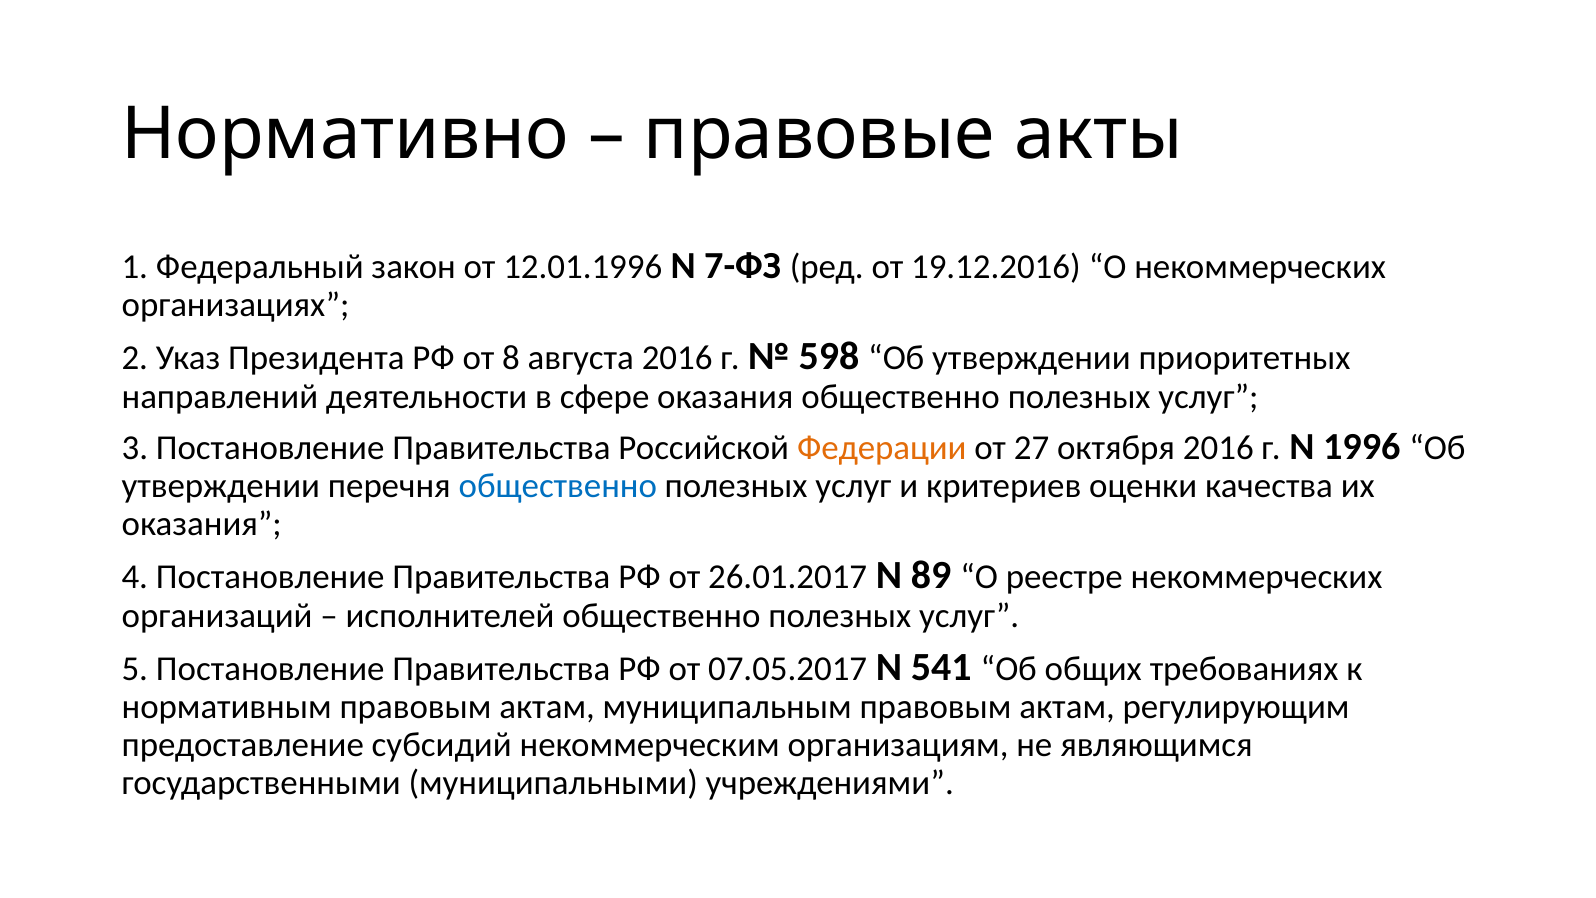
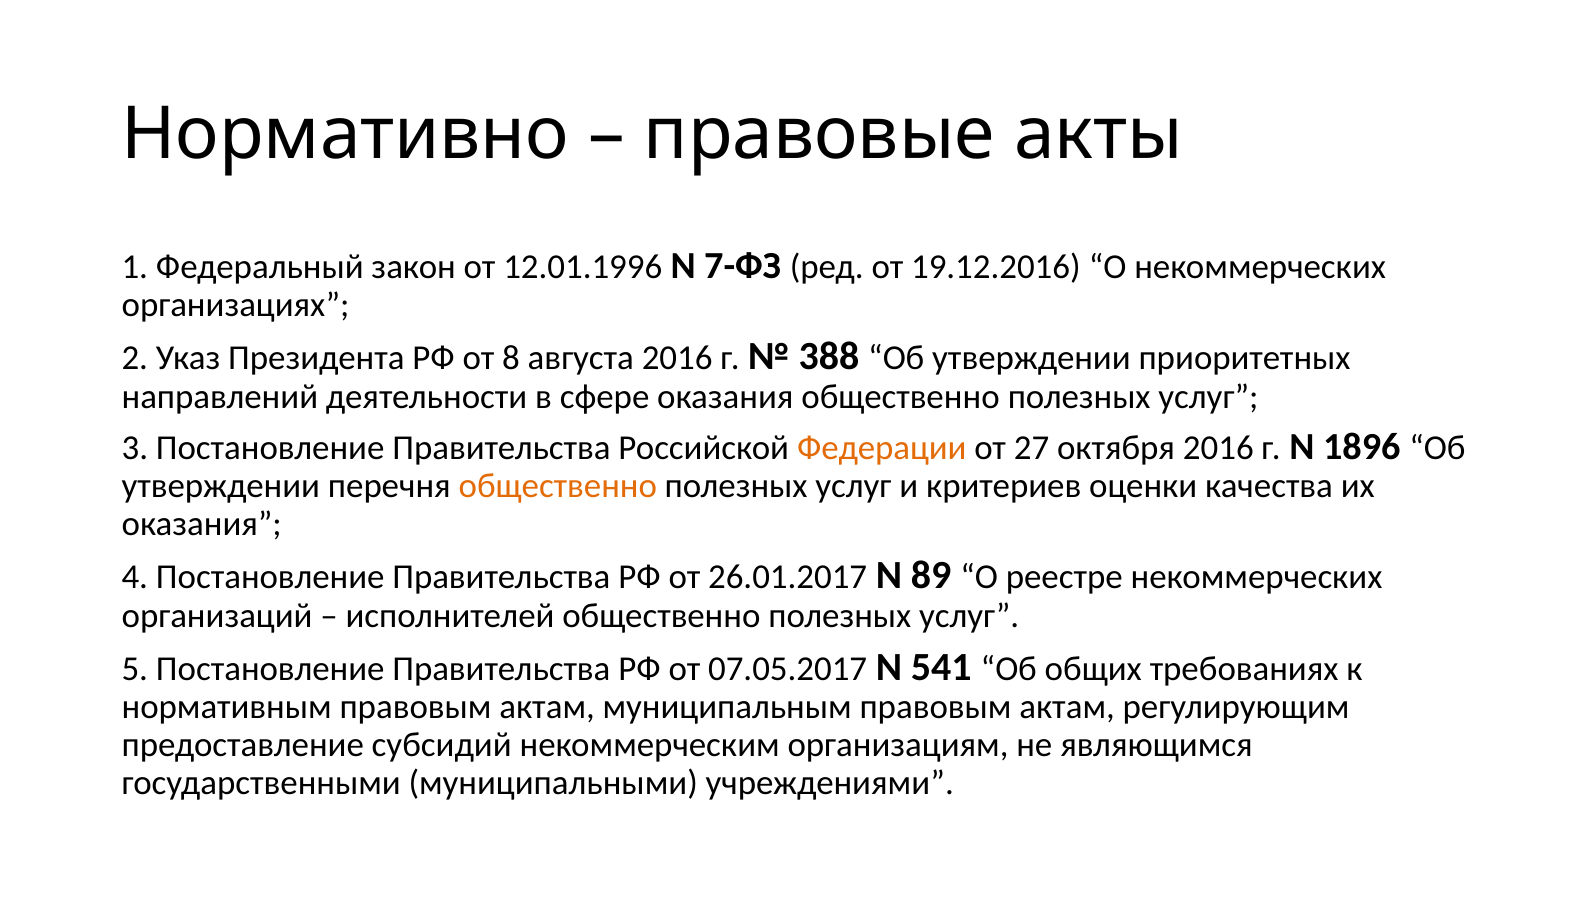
598: 598 -> 388
1996: 1996 -> 1896
общественно at (558, 486) colour: blue -> orange
